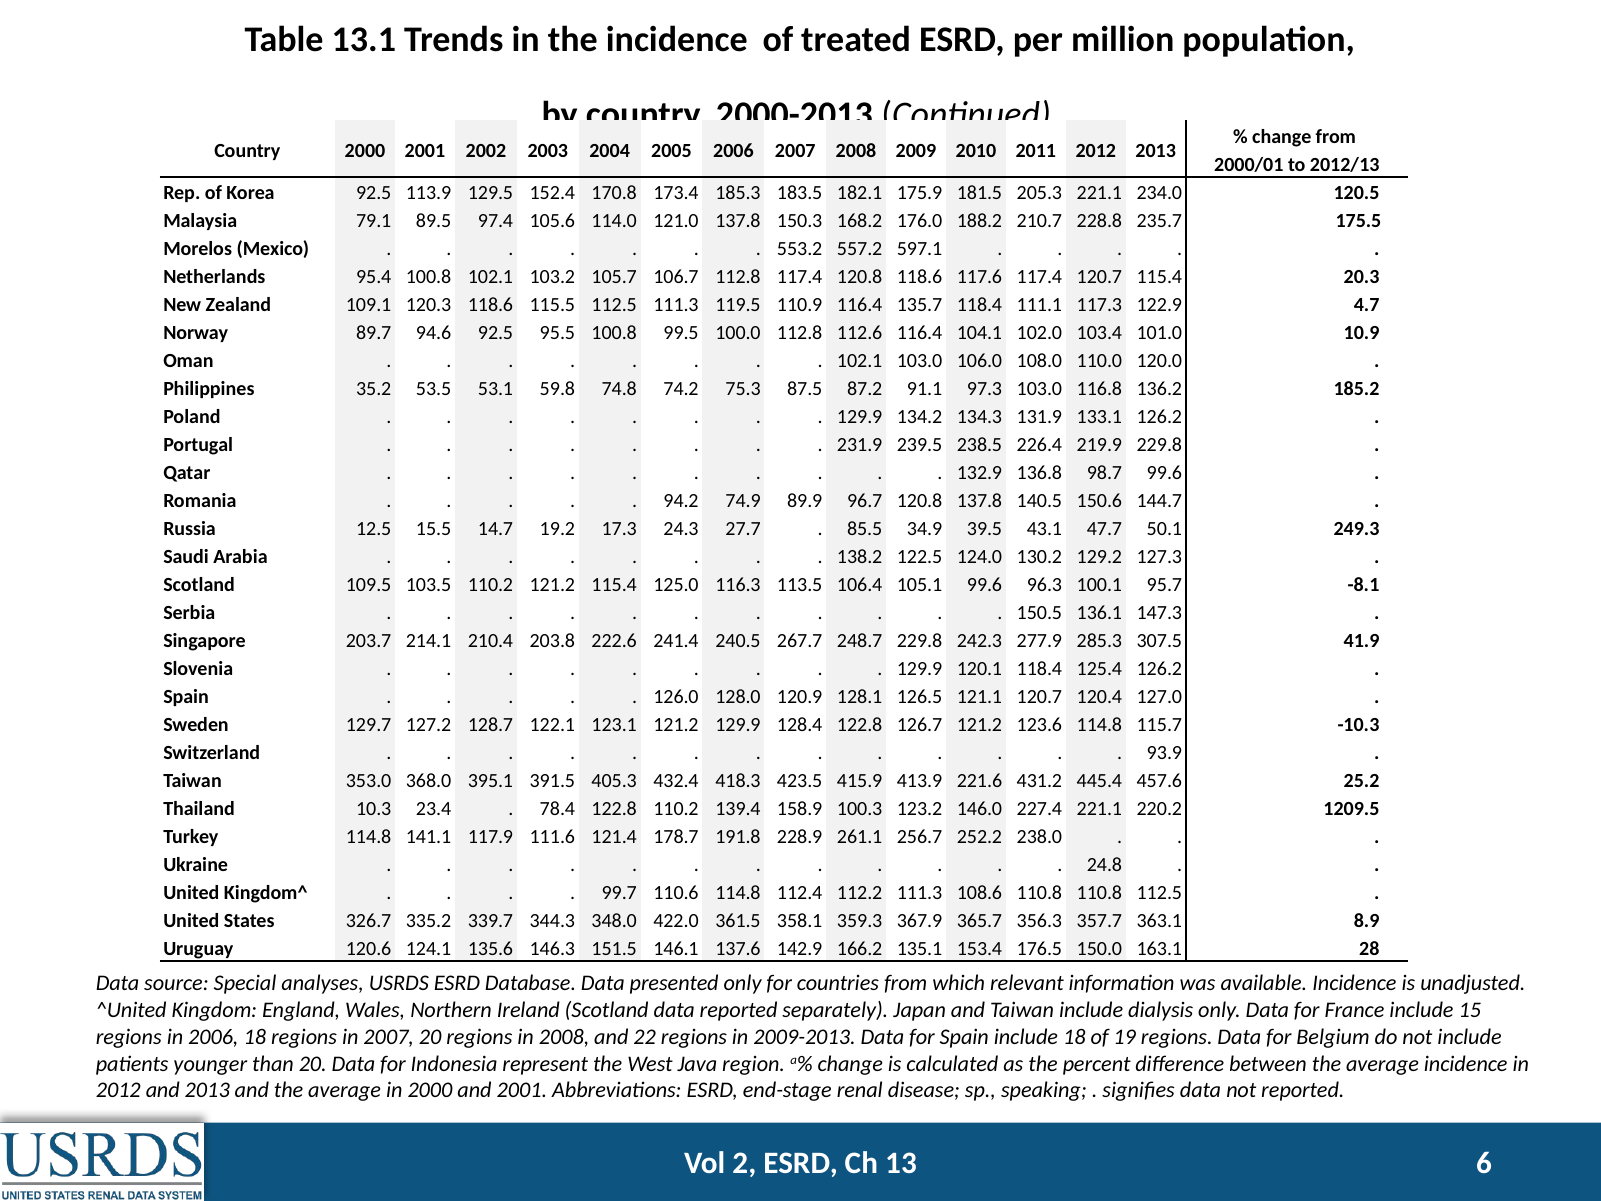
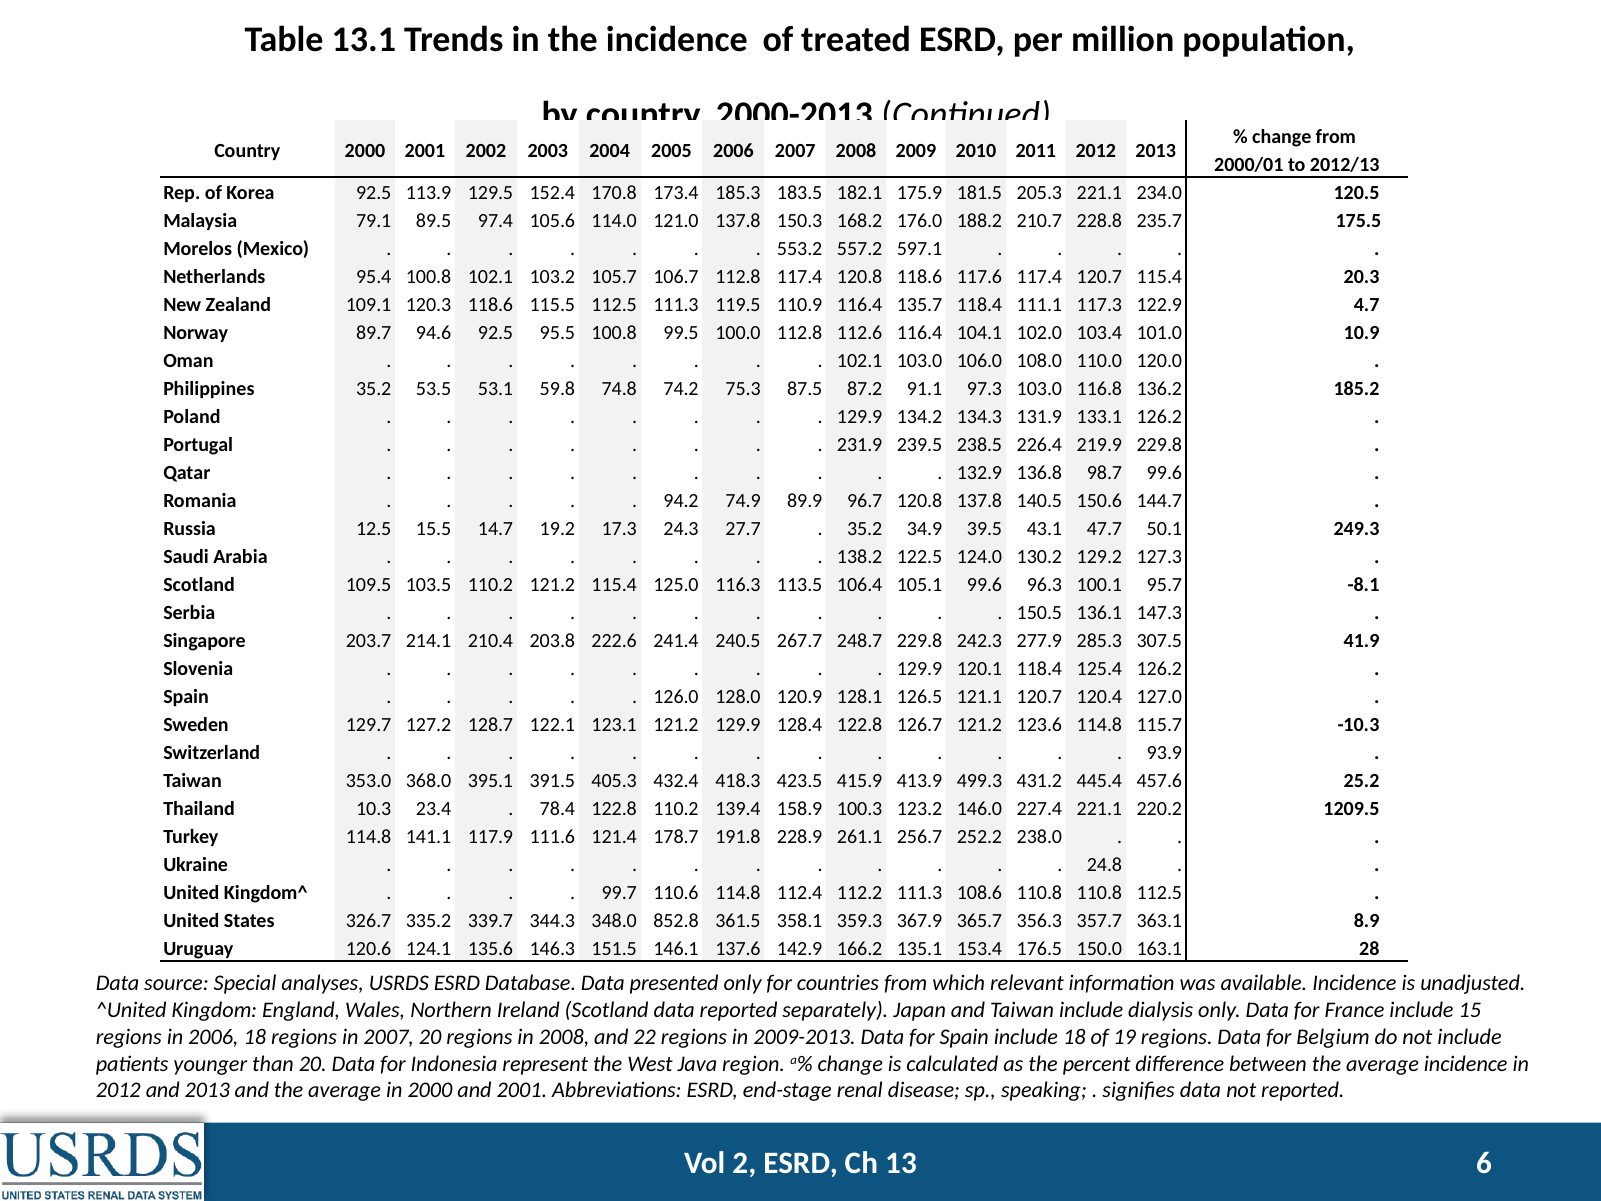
85.5 at (865, 529): 85.5 -> 35.2
221.6: 221.6 -> 499.3
422.0: 422.0 -> 852.8
